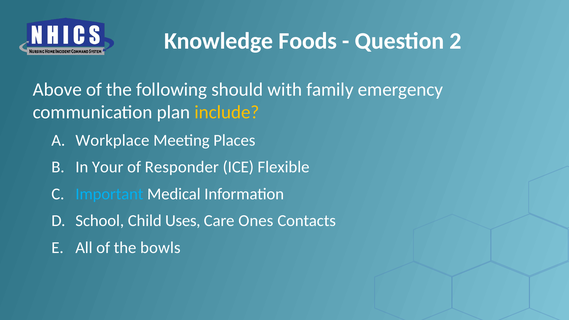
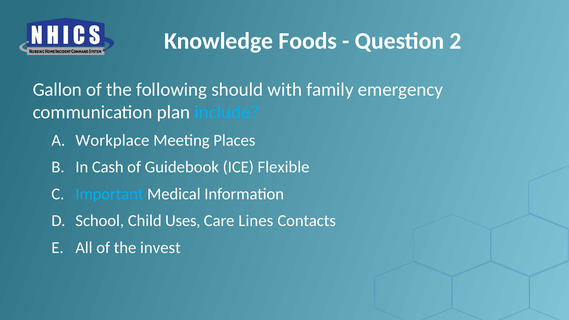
Above: Above -> Gallon
include colour: yellow -> light blue
Your: Your -> Cash
Responder: Responder -> Guidebook
Ones: Ones -> Lines
bowls: bowls -> invest
